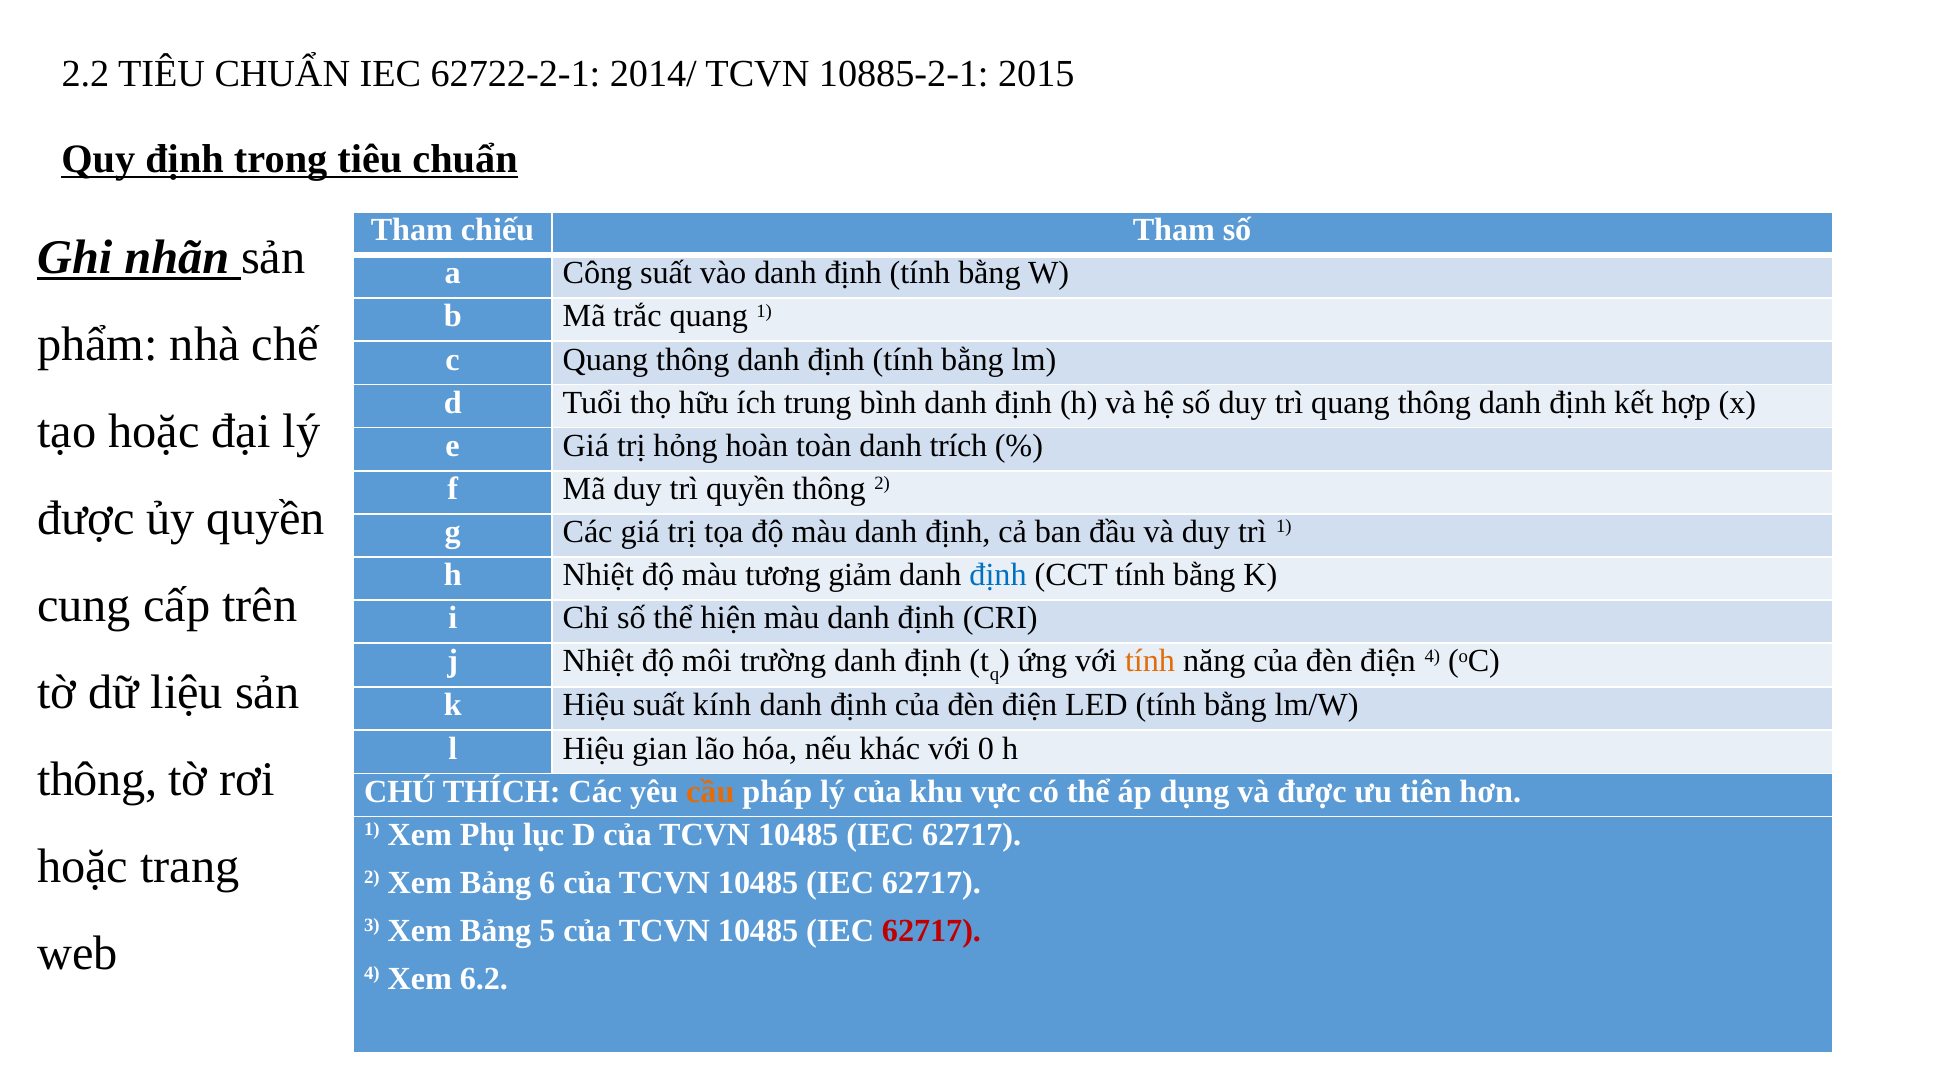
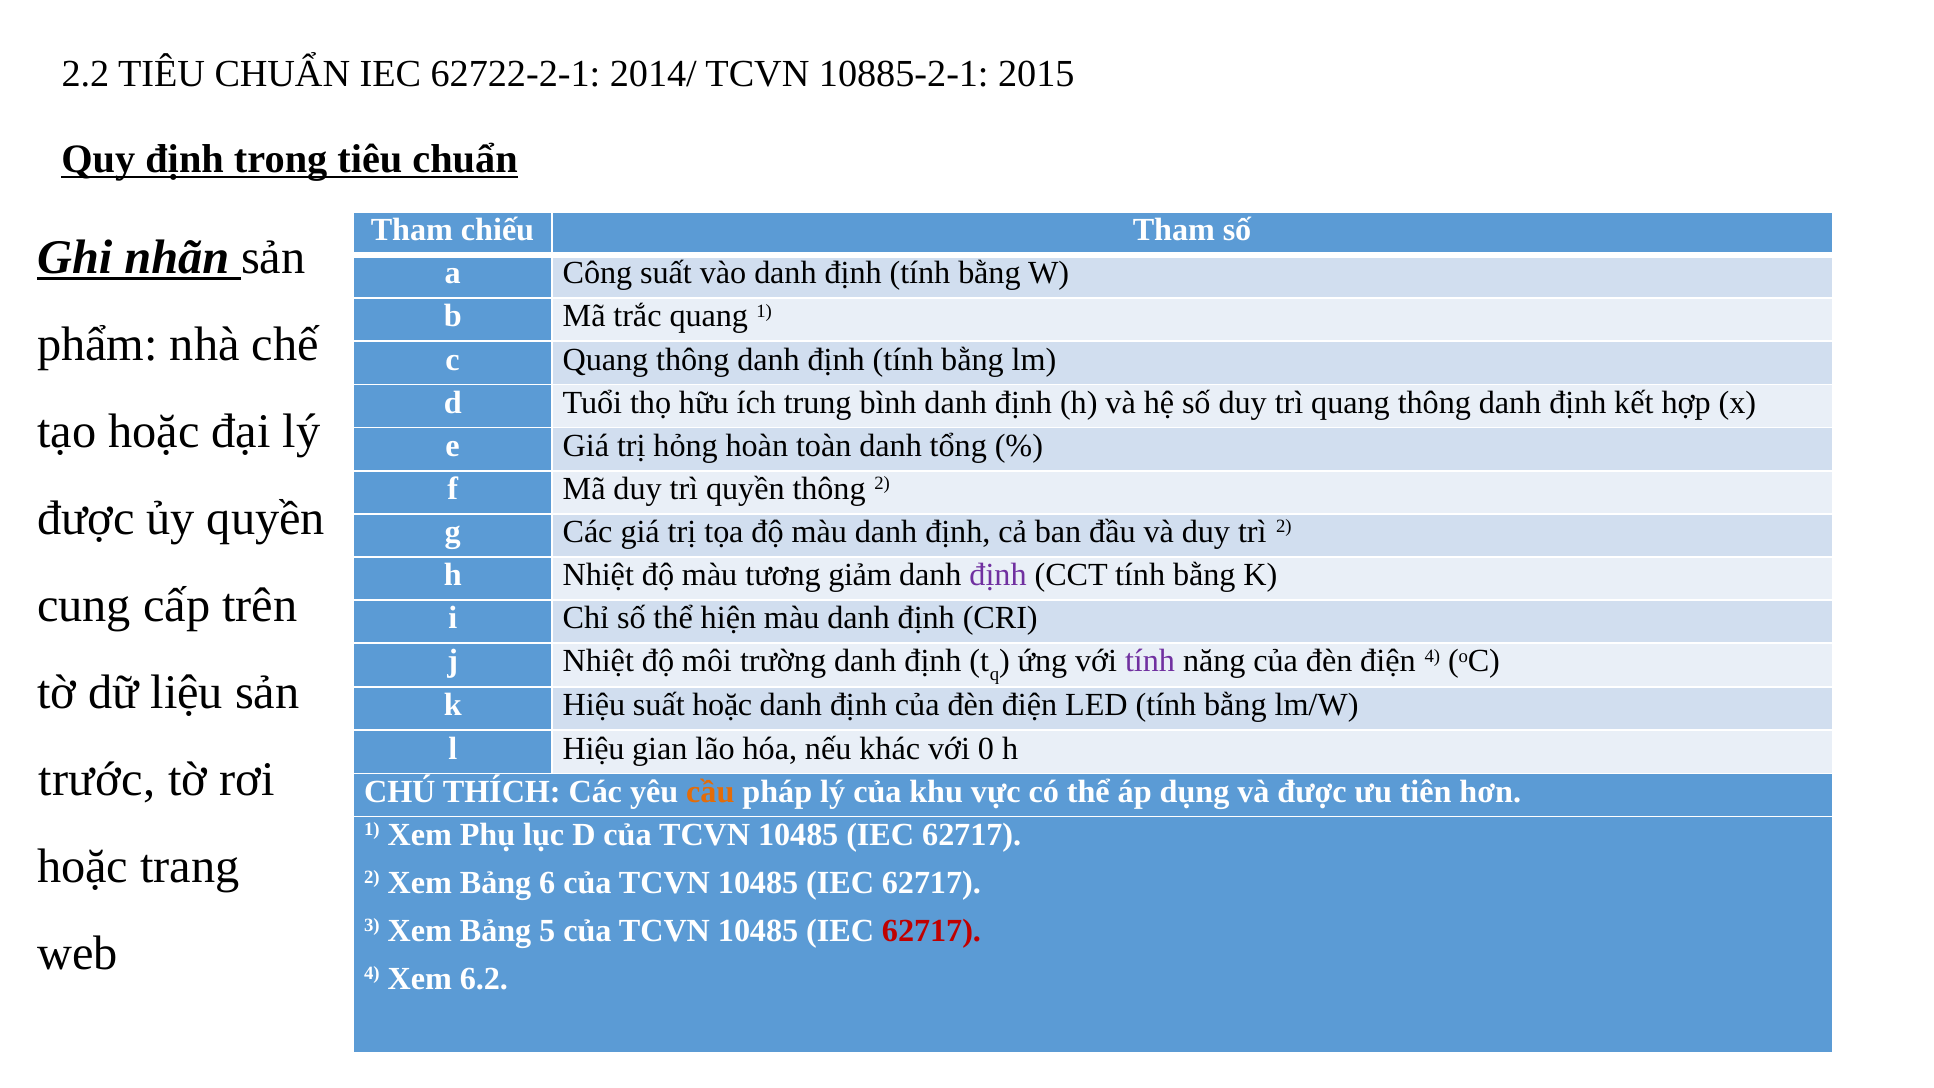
trích: trích -> tổng
trì 1: 1 -> 2
định at (998, 575) colour: blue -> purple
tính at (1150, 661) colour: orange -> purple
suất kính: kính -> hoặc
thông at (97, 779): thông -> trước
